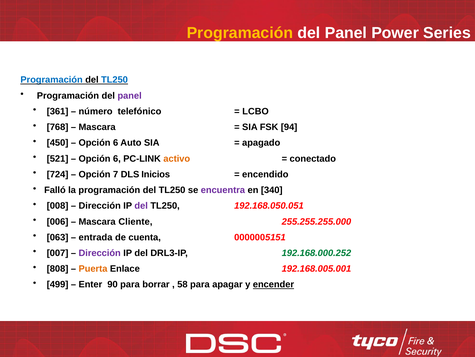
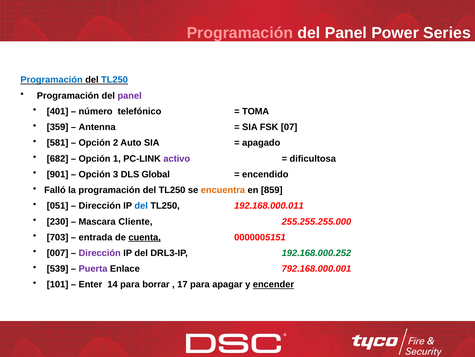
Programación at (240, 33) colour: yellow -> pink
361: 361 -> 401
LCBO: LCBO -> TOMA
768: 768 -> 359
Mascara at (97, 127): Mascara -> Antenna
94: 94 -> 07
450: 450 -> 581
6 at (116, 143): 6 -> 2
521: 521 -> 682
6 at (117, 158): 6 -> 1
activo colour: orange -> purple
conectado: conectado -> dificultosa
724: 724 -> 901
7: 7 -> 3
Inicios: Inicios -> Global
encuentra colour: purple -> orange
340: 340 -> 859
008: 008 -> 051
del at (141, 205) colour: purple -> blue
192.168.050.051: 192.168.050.051 -> 192.168.000.011
006: 006 -> 230
063: 063 -> 703
cuenta underline: none -> present
808: 808 -> 539
Puerta colour: orange -> purple
192.168.005.001: 192.168.005.001 -> 792.168.000.001
499: 499 -> 101
90: 90 -> 14
58: 58 -> 17
